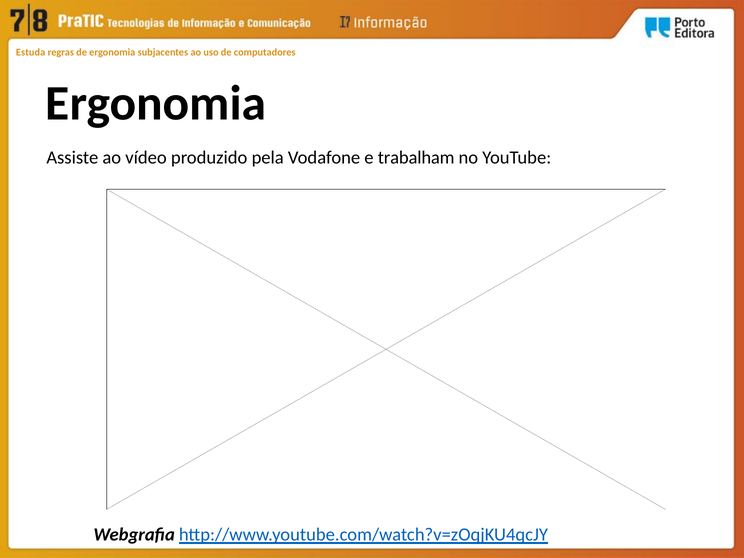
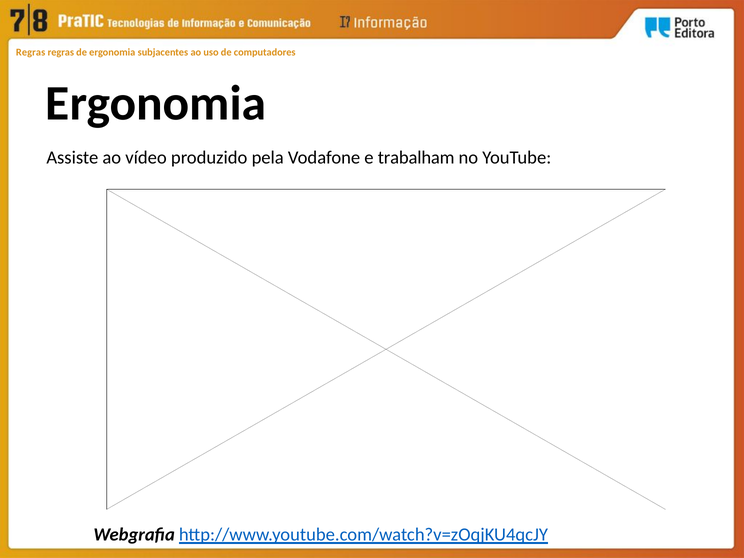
Estuda at (31, 52): Estuda -> Regras
